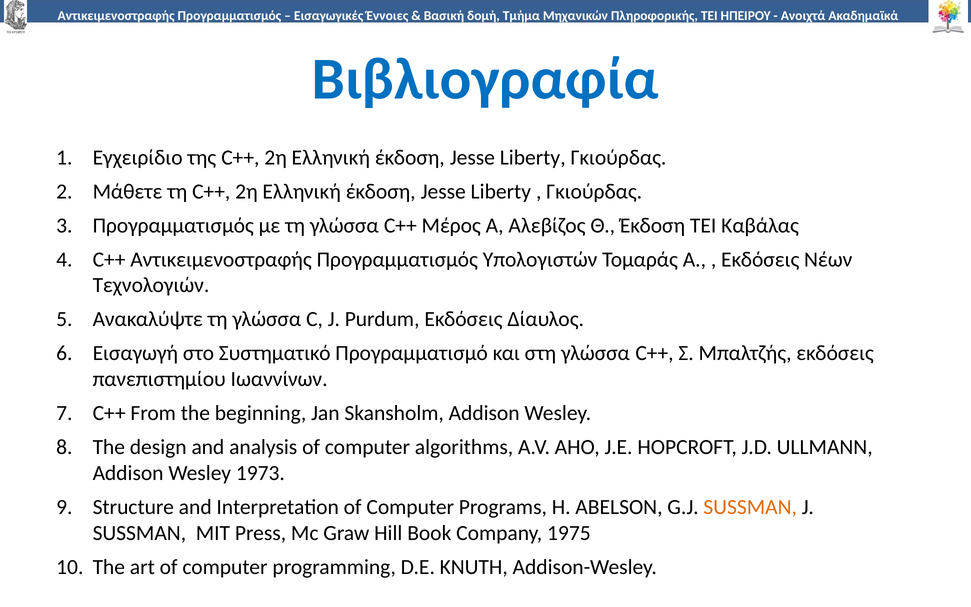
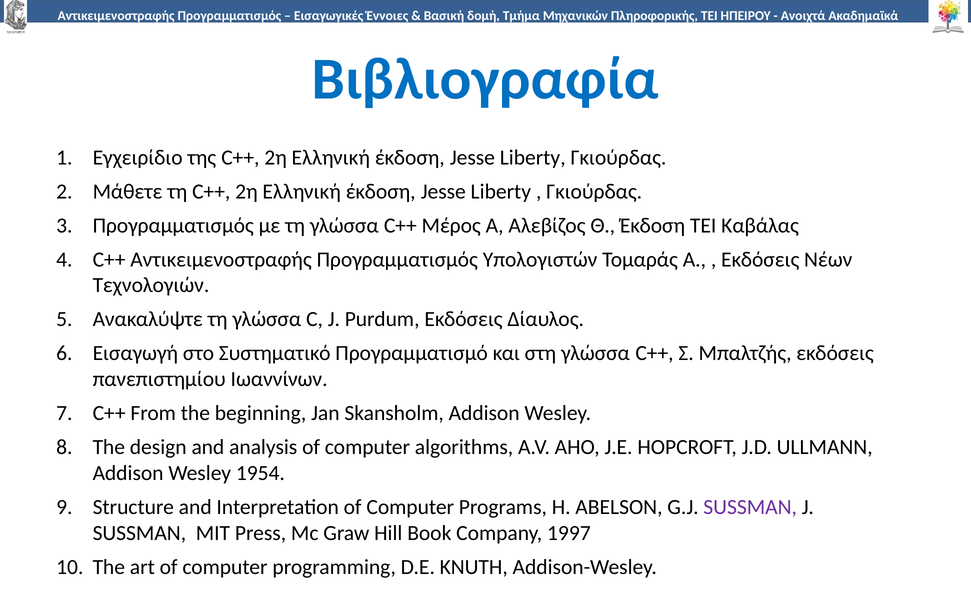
1973: 1973 -> 1954
SUSSMAN at (750, 507) colour: orange -> purple
1975: 1975 -> 1997
